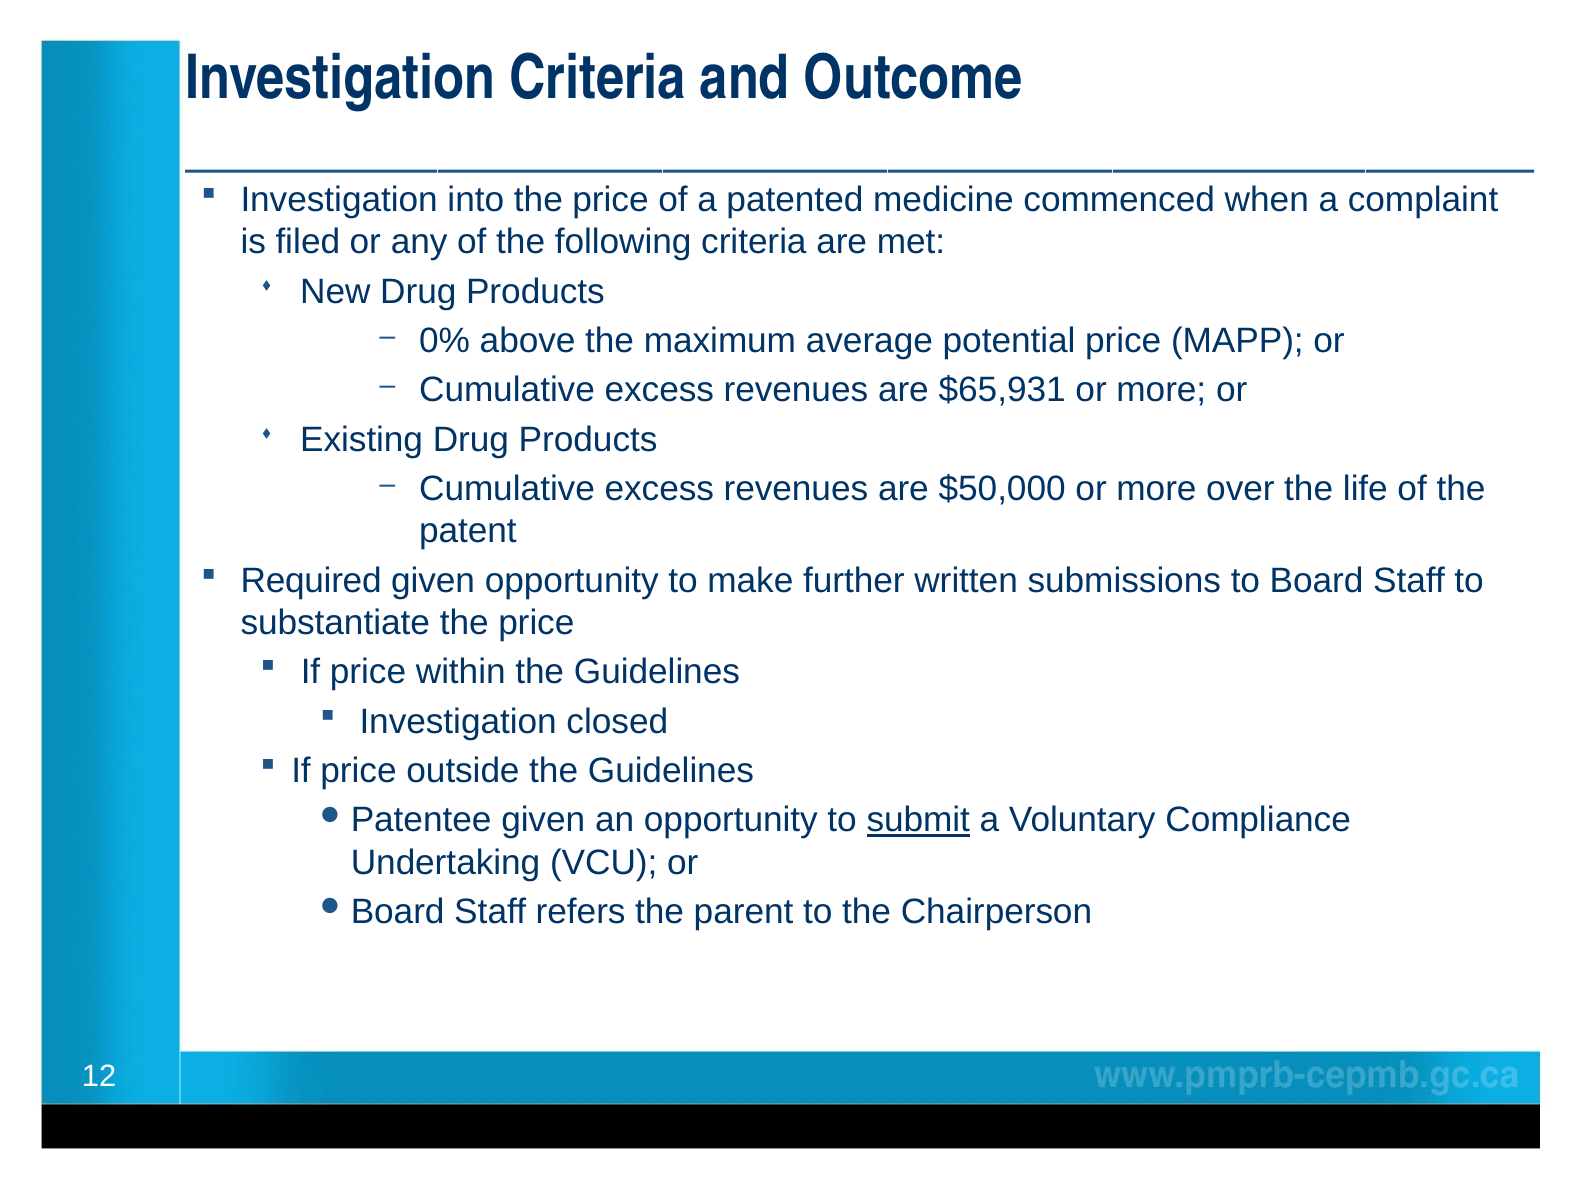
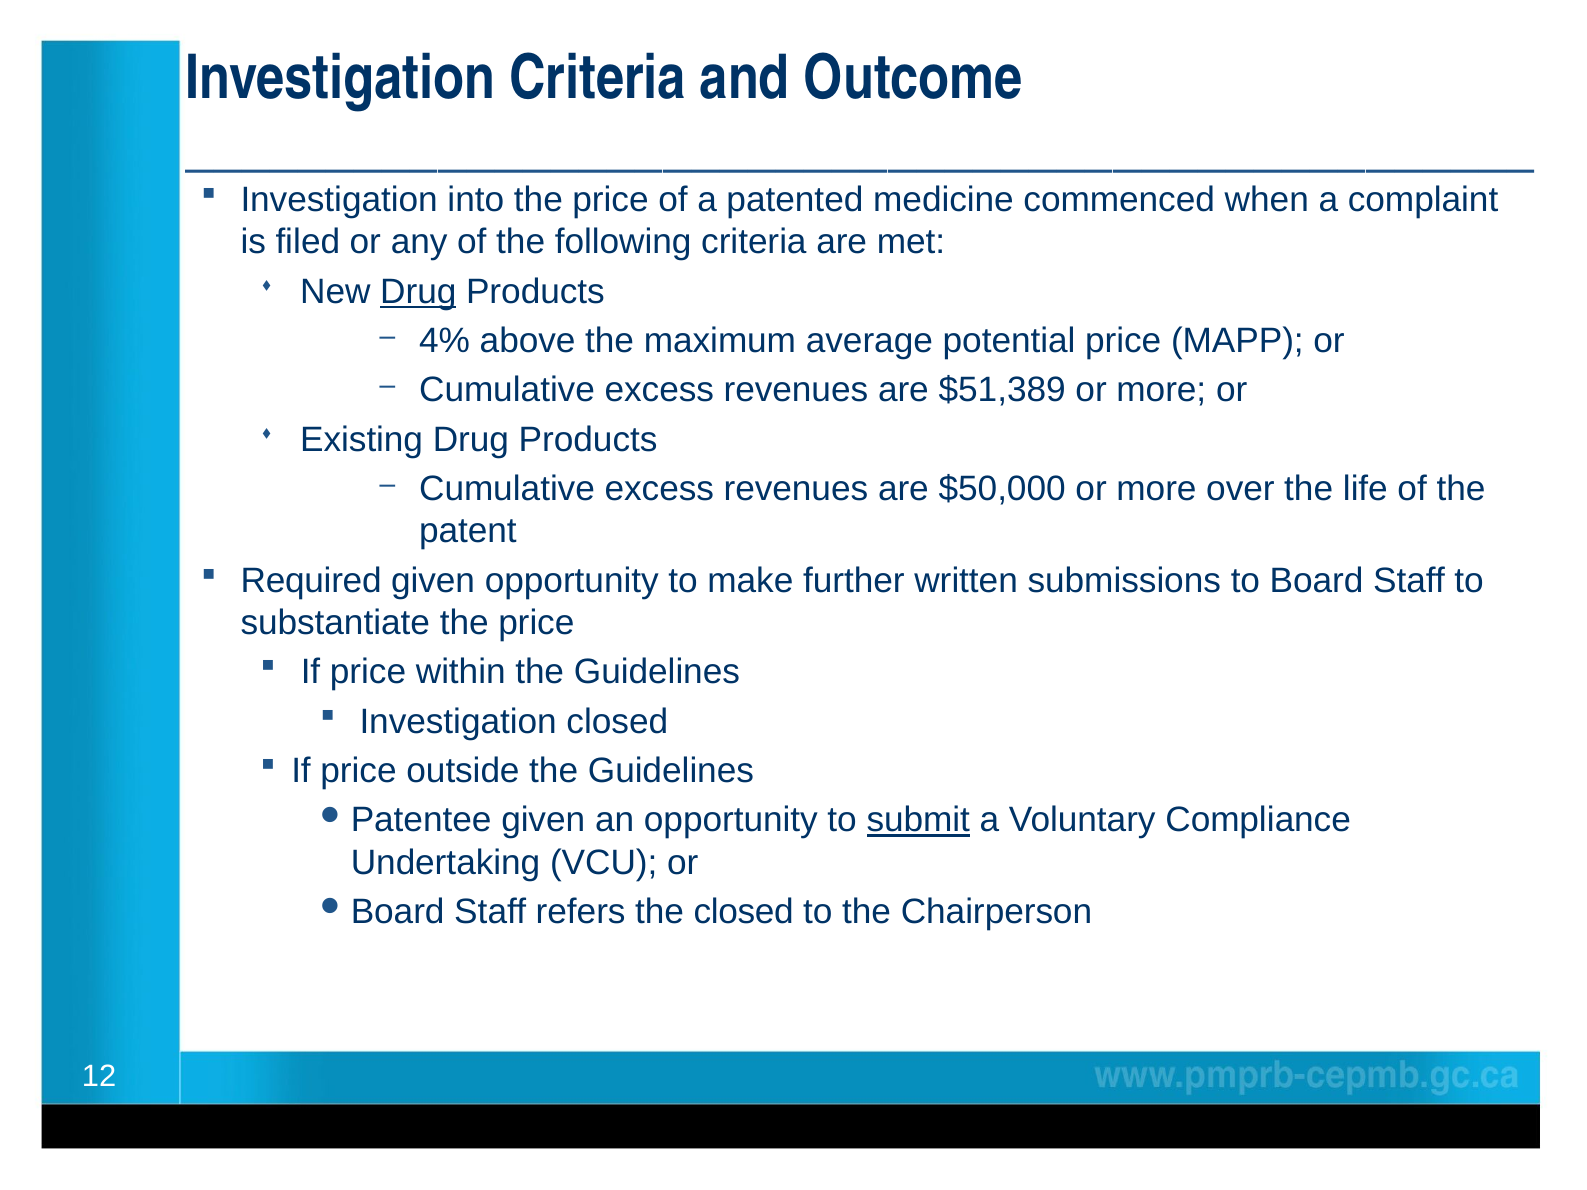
Drug at (418, 292) underline: none -> present
0%: 0% -> 4%
$65,931: $65,931 -> $51,389
the parent: parent -> closed
